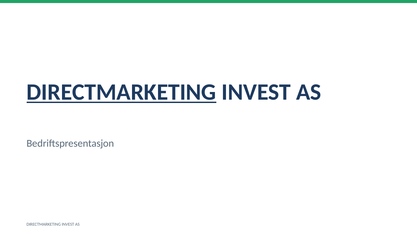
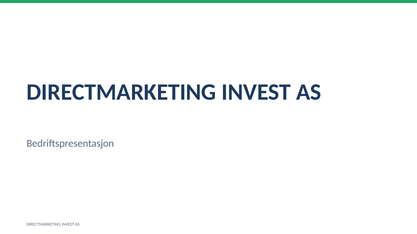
DIRECTMARKETING at (121, 92) underline: present -> none
